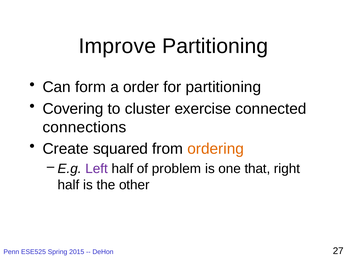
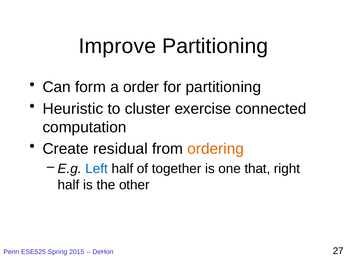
Covering: Covering -> Heuristic
connections: connections -> computation
squared: squared -> residual
Left colour: purple -> blue
problem: problem -> together
